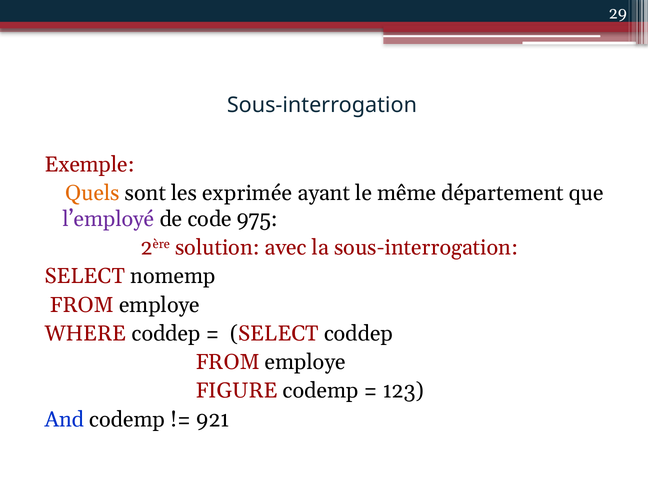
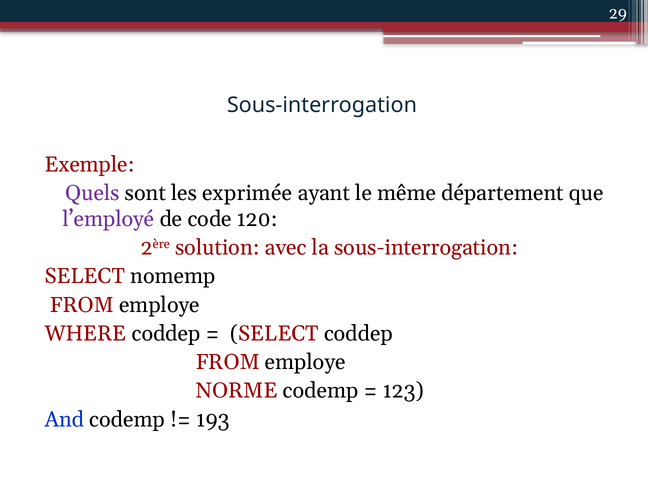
Quels colour: orange -> purple
975: 975 -> 120
FIGURE: FIGURE -> NORME
921: 921 -> 193
